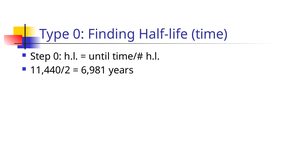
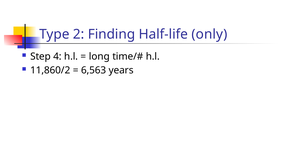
Type 0: 0 -> 2
time: time -> only
Step 0: 0 -> 4
until: until -> long
11,440/2: 11,440/2 -> 11,860/2
6,981: 6,981 -> 6,563
